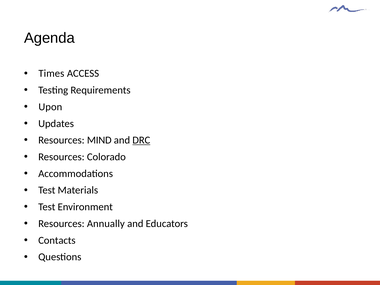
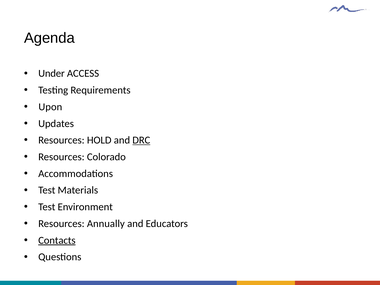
Times: Times -> Under
MIND: MIND -> HOLD
Contacts underline: none -> present
